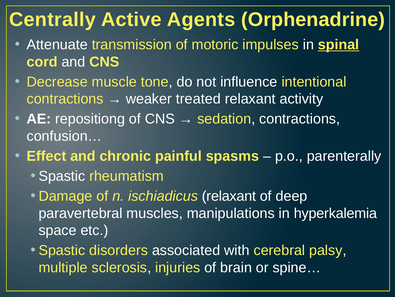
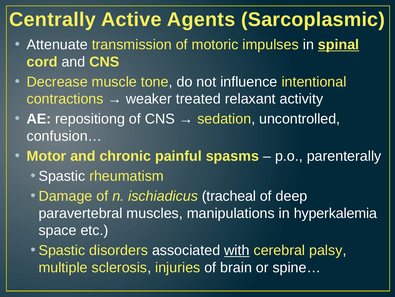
Orphenadrine: Orphenadrine -> Sarcoplasmic
sedation contractions: contractions -> uncontrolled
Effect: Effect -> Motor
ischiadicus relaxant: relaxant -> tracheal
with underline: none -> present
